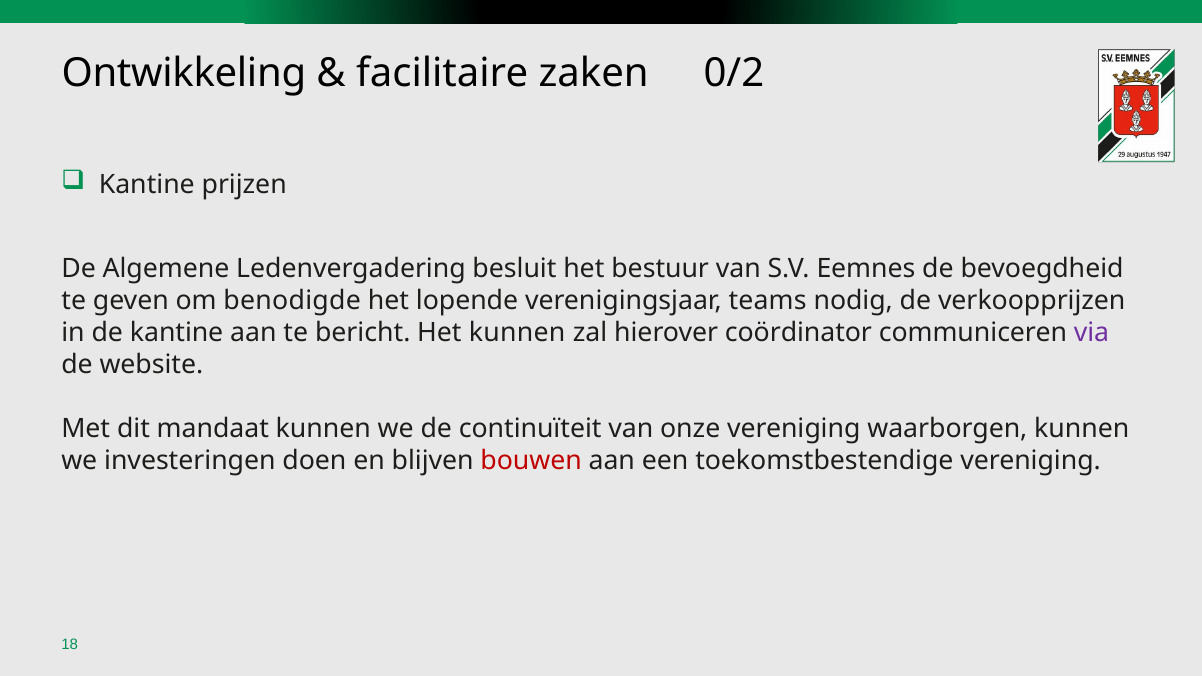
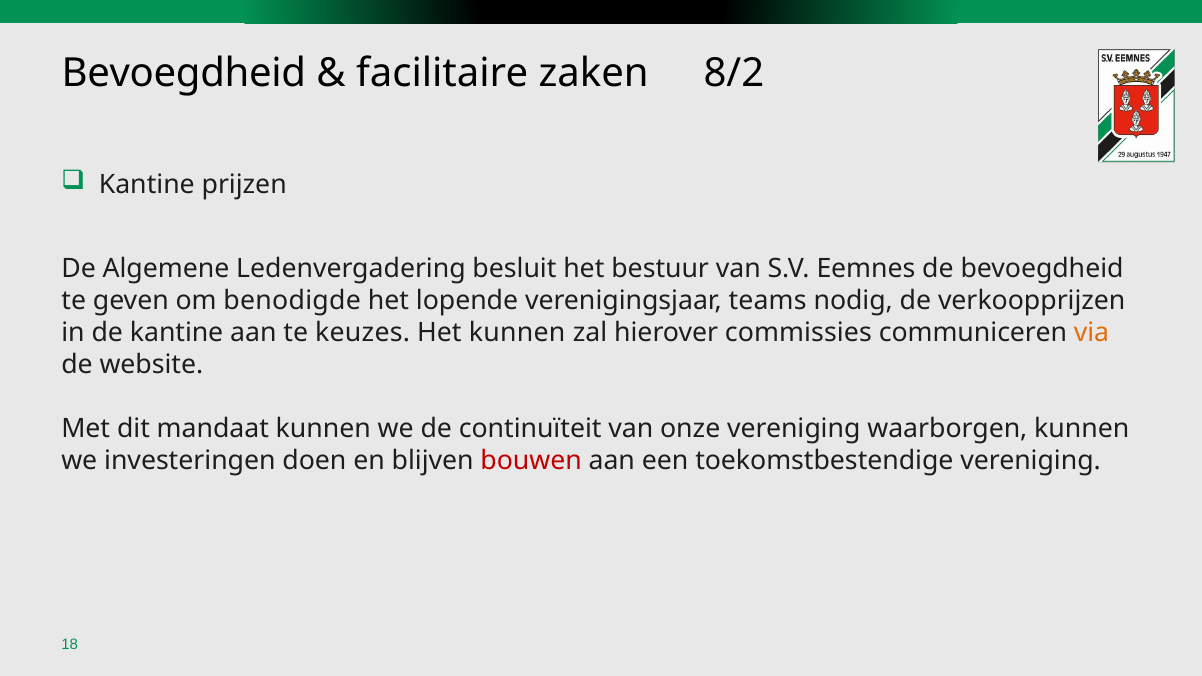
Ontwikkeling at (184, 74): Ontwikkeling -> Bevoegdheid
0/2: 0/2 -> 8/2
bericht: bericht -> keuzes
coördinator: coördinator -> commissies
via colour: purple -> orange
